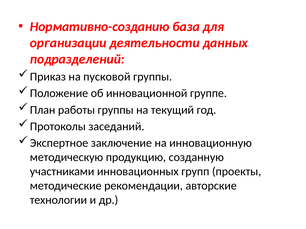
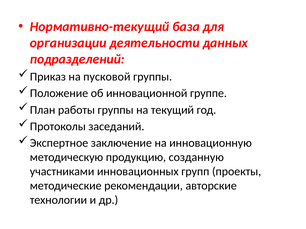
Нормативно-созданию: Нормативно-созданию -> Нормативно-текущий
